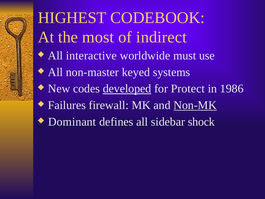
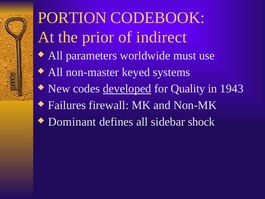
HIGHEST: HIGHEST -> PORTION
most: most -> prior
interactive: interactive -> parameters
Protect: Protect -> Quality
1986: 1986 -> 1943
Non-MK underline: present -> none
